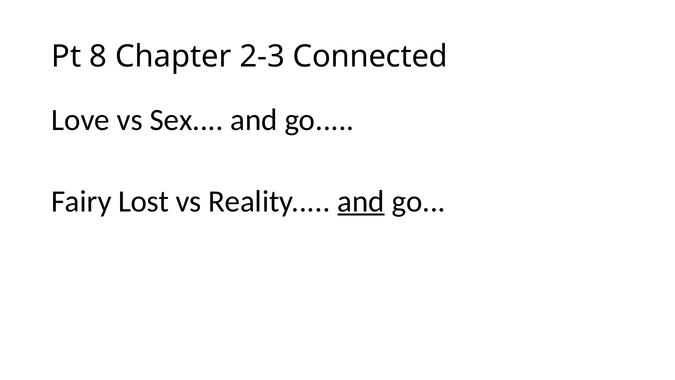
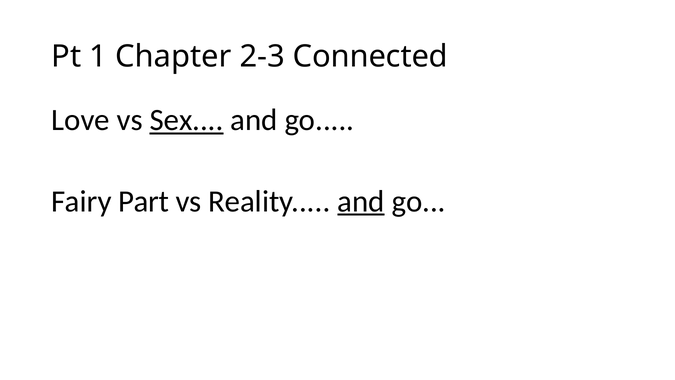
8: 8 -> 1
Sex underline: none -> present
Lost: Lost -> Part
